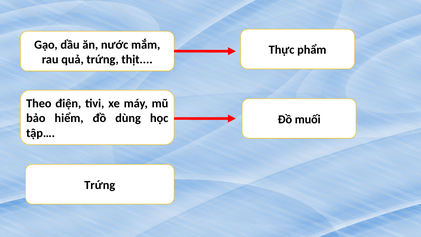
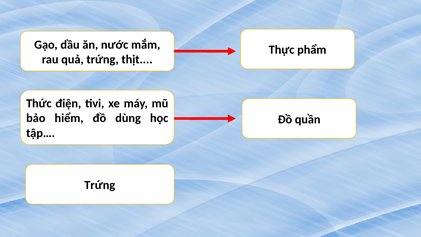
Theo: Theo -> Thức
muối: muối -> quần
